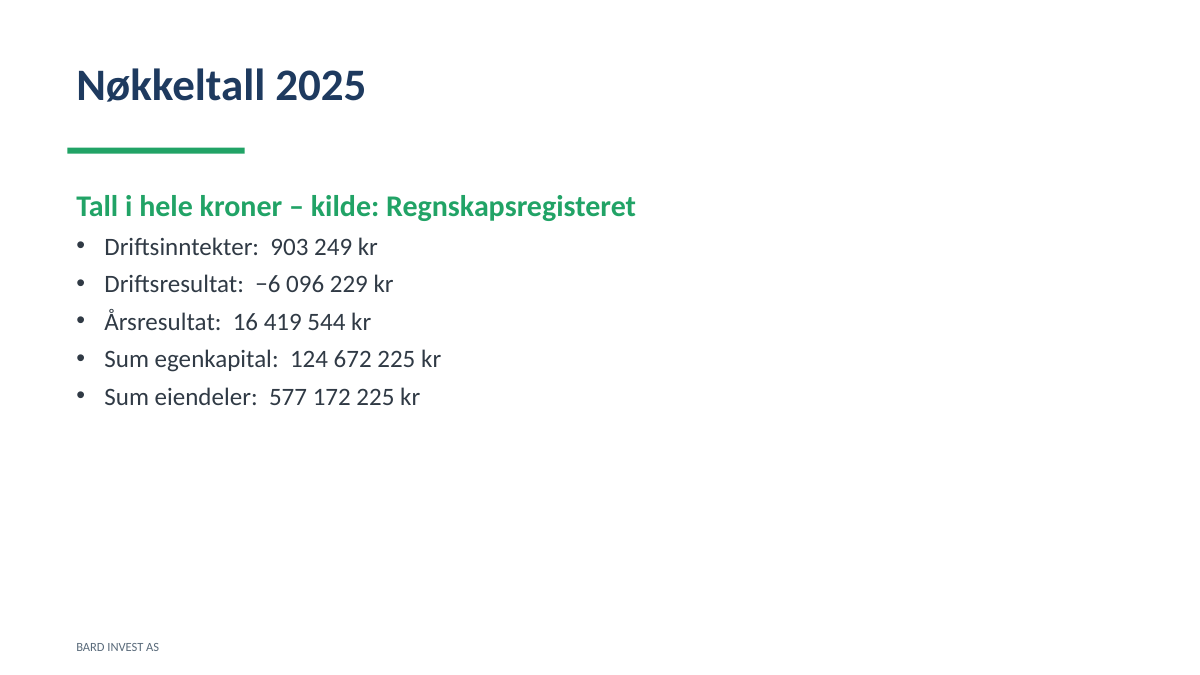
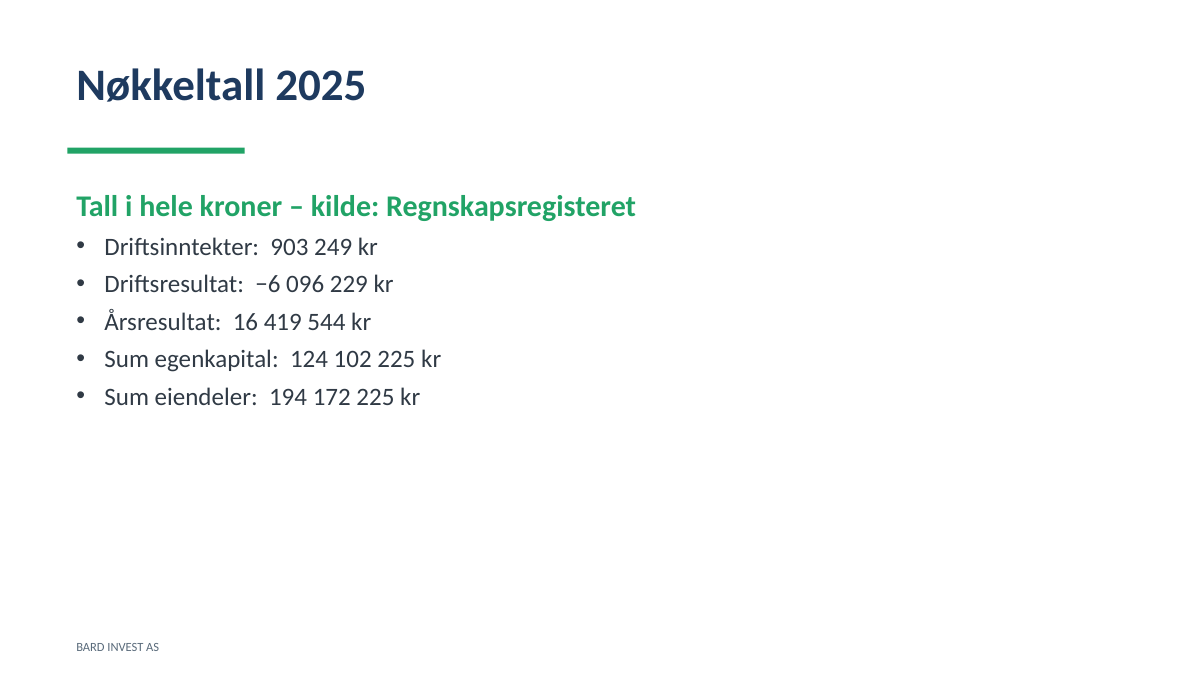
672: 672 -> 102
577: 577 -> 194
